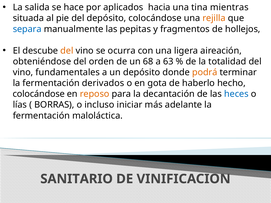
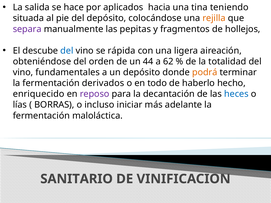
mientras: mientras -> teniendo
separa colour: blue -> purple
del at (67, 51) colour: orange -> blue
ocurra: ocurra -> rápida
68: 68 -> 44
63: 63 -> 62
gota: gota -> todo
colocándose at (39, 94): colocándose -> enriquecido
reposo colour: orange -> purple
